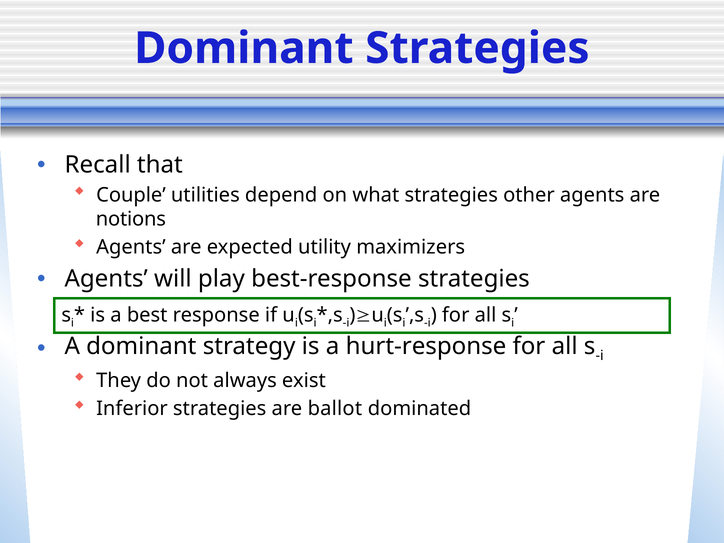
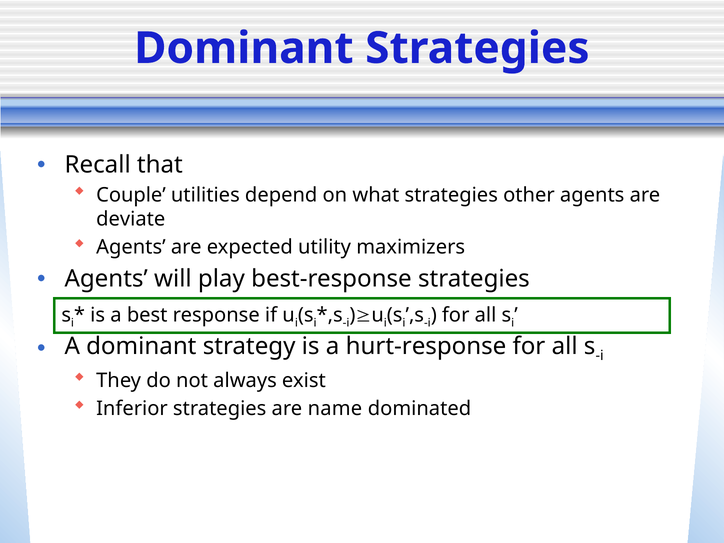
notions: notions -> deviate
ballot: ballot -> name
